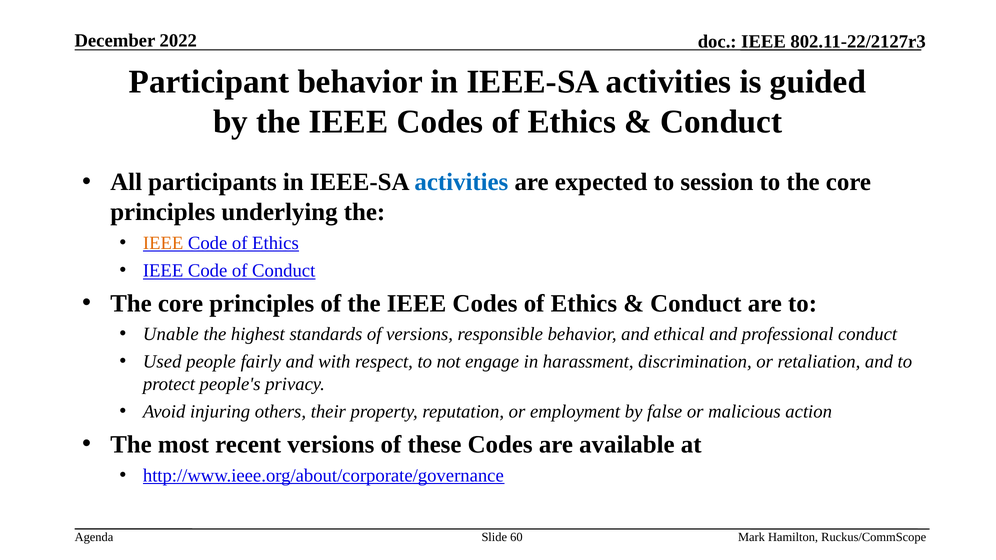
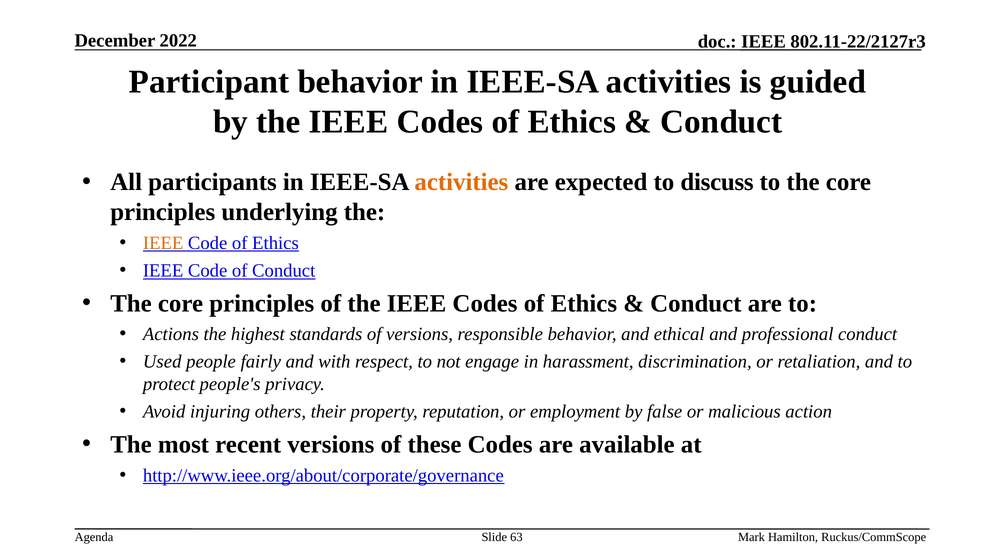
activities at (461, 182) colour: blue -> orange
session: session -> discuss
Unable: Unable -> Actions
60: 60 -> 63
